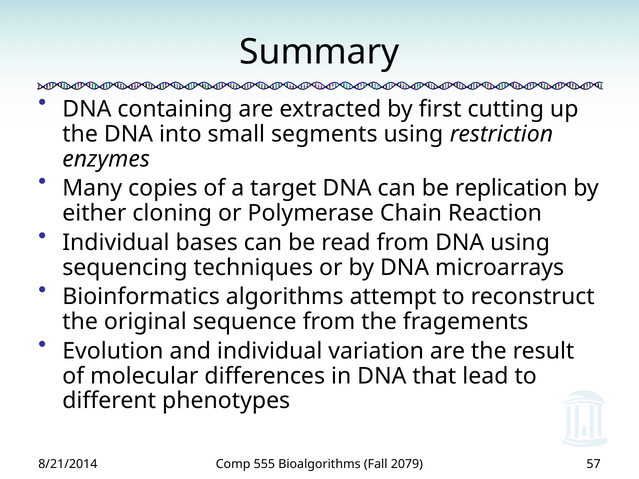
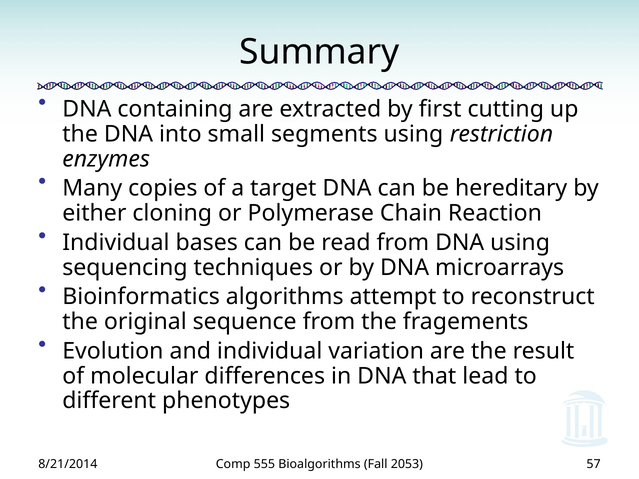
replication: replication -> hereditary
2079: 2079 -> 2053
